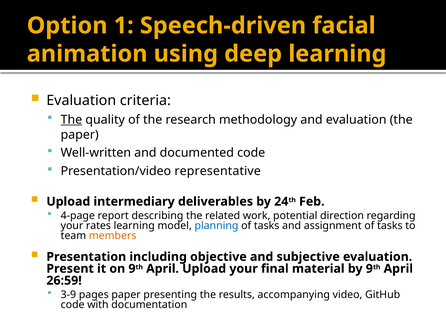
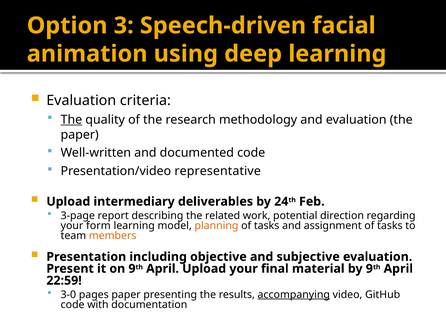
1: 1 -> 3
4-page: 4-page -> 3-page
rates: rates -> form
planning colour: blue -> orange
26:59: 26:59 -> 22:59
3-9: 3-9 -> 3-0
accompanying underline: none -> present
